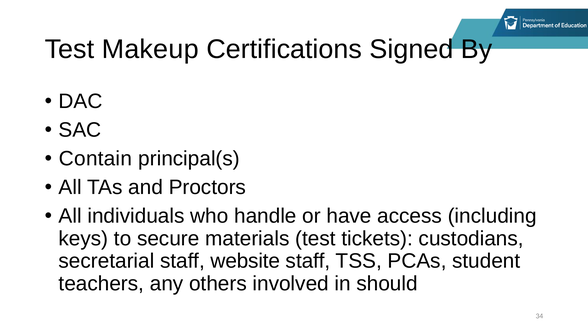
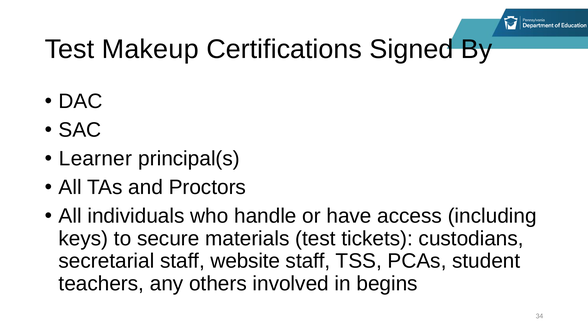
Contain: Contain -> Learner
should: should -> begins
